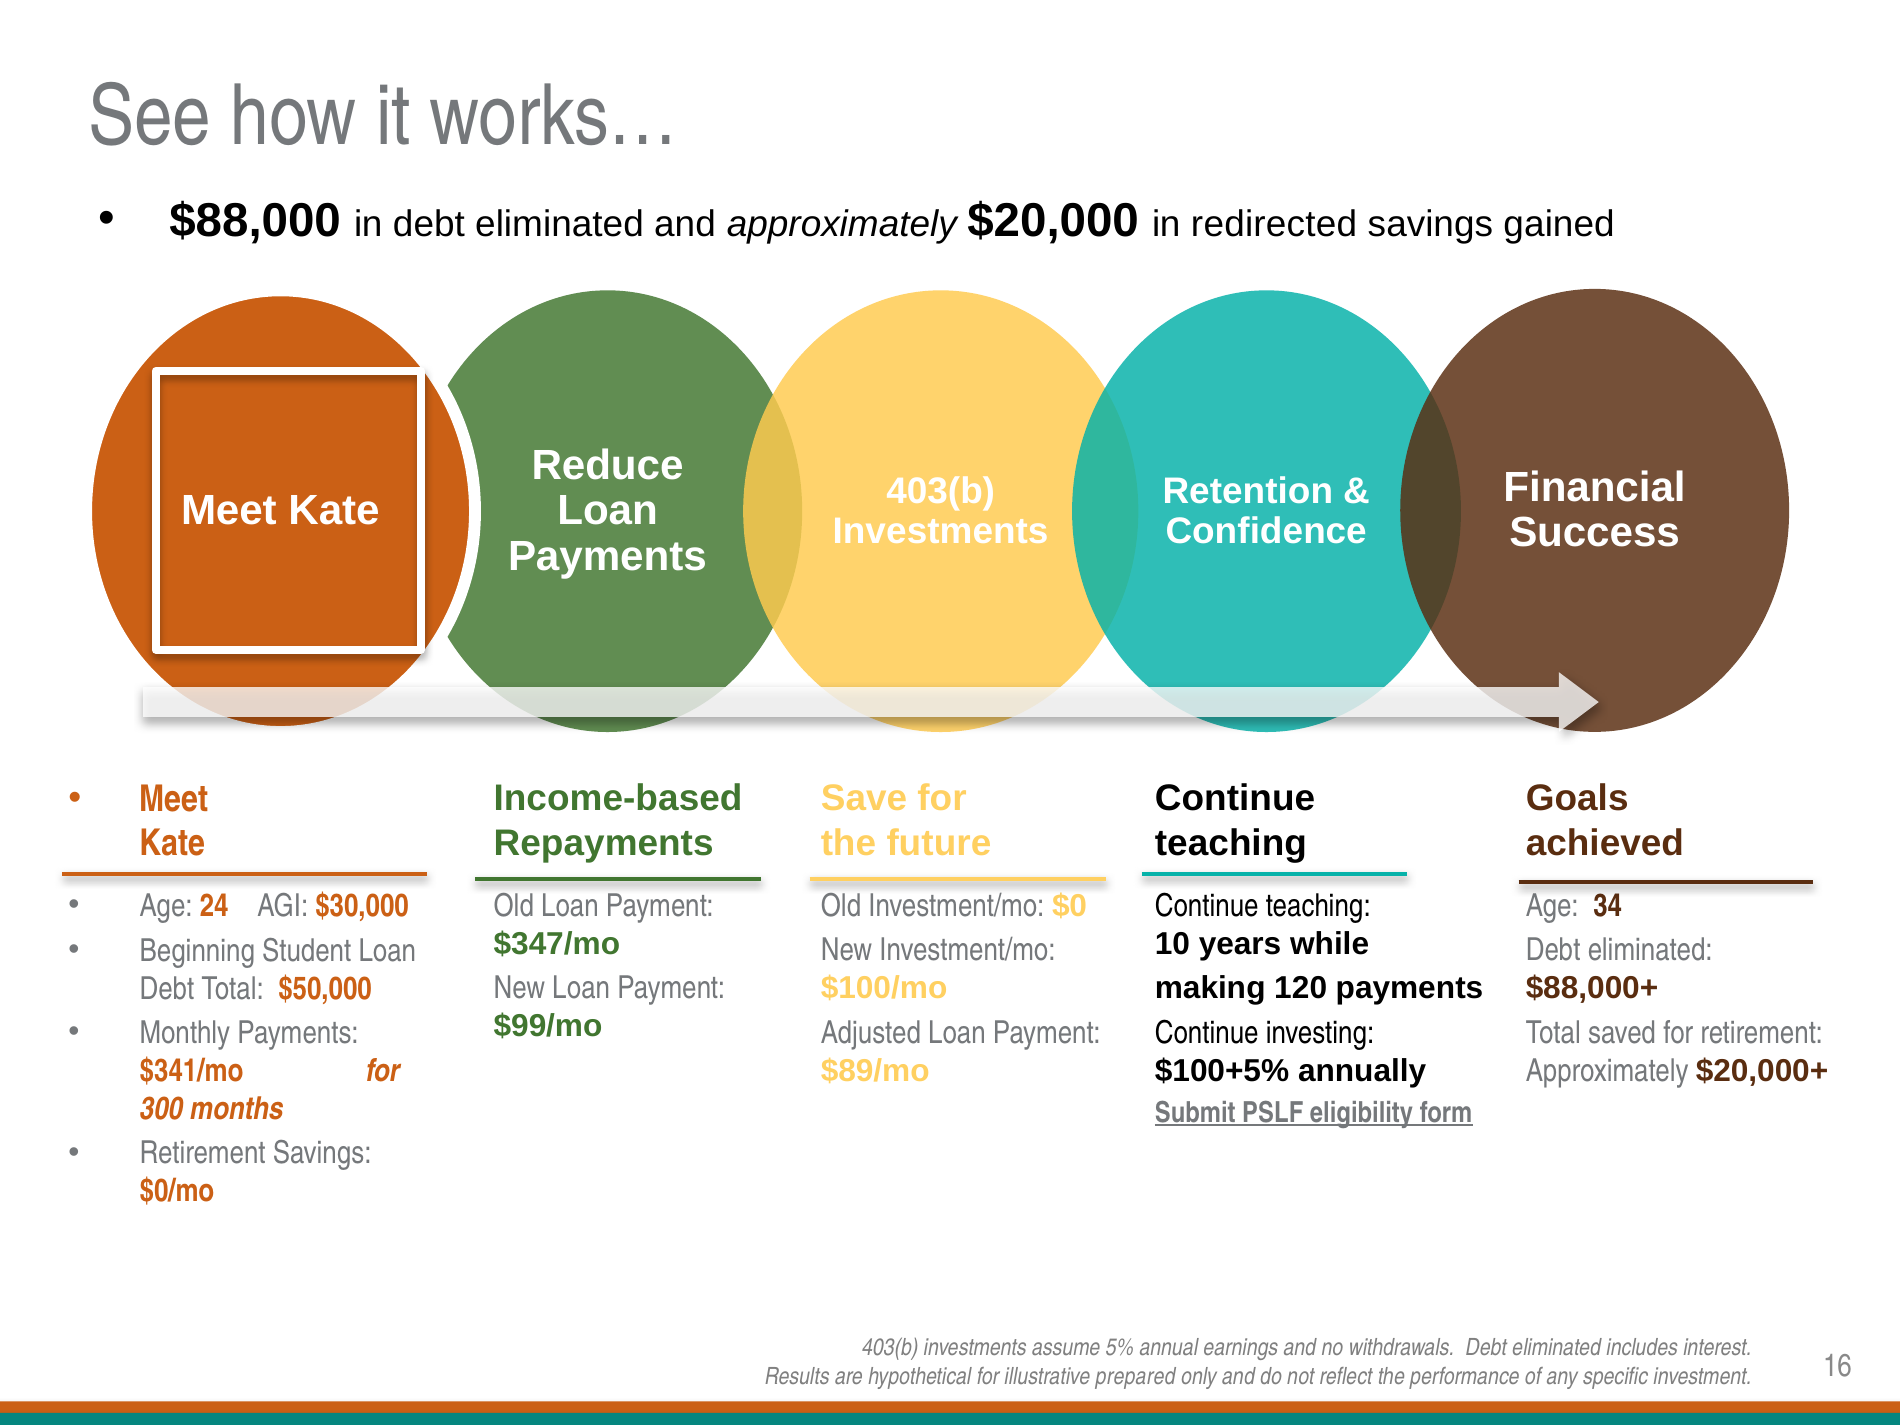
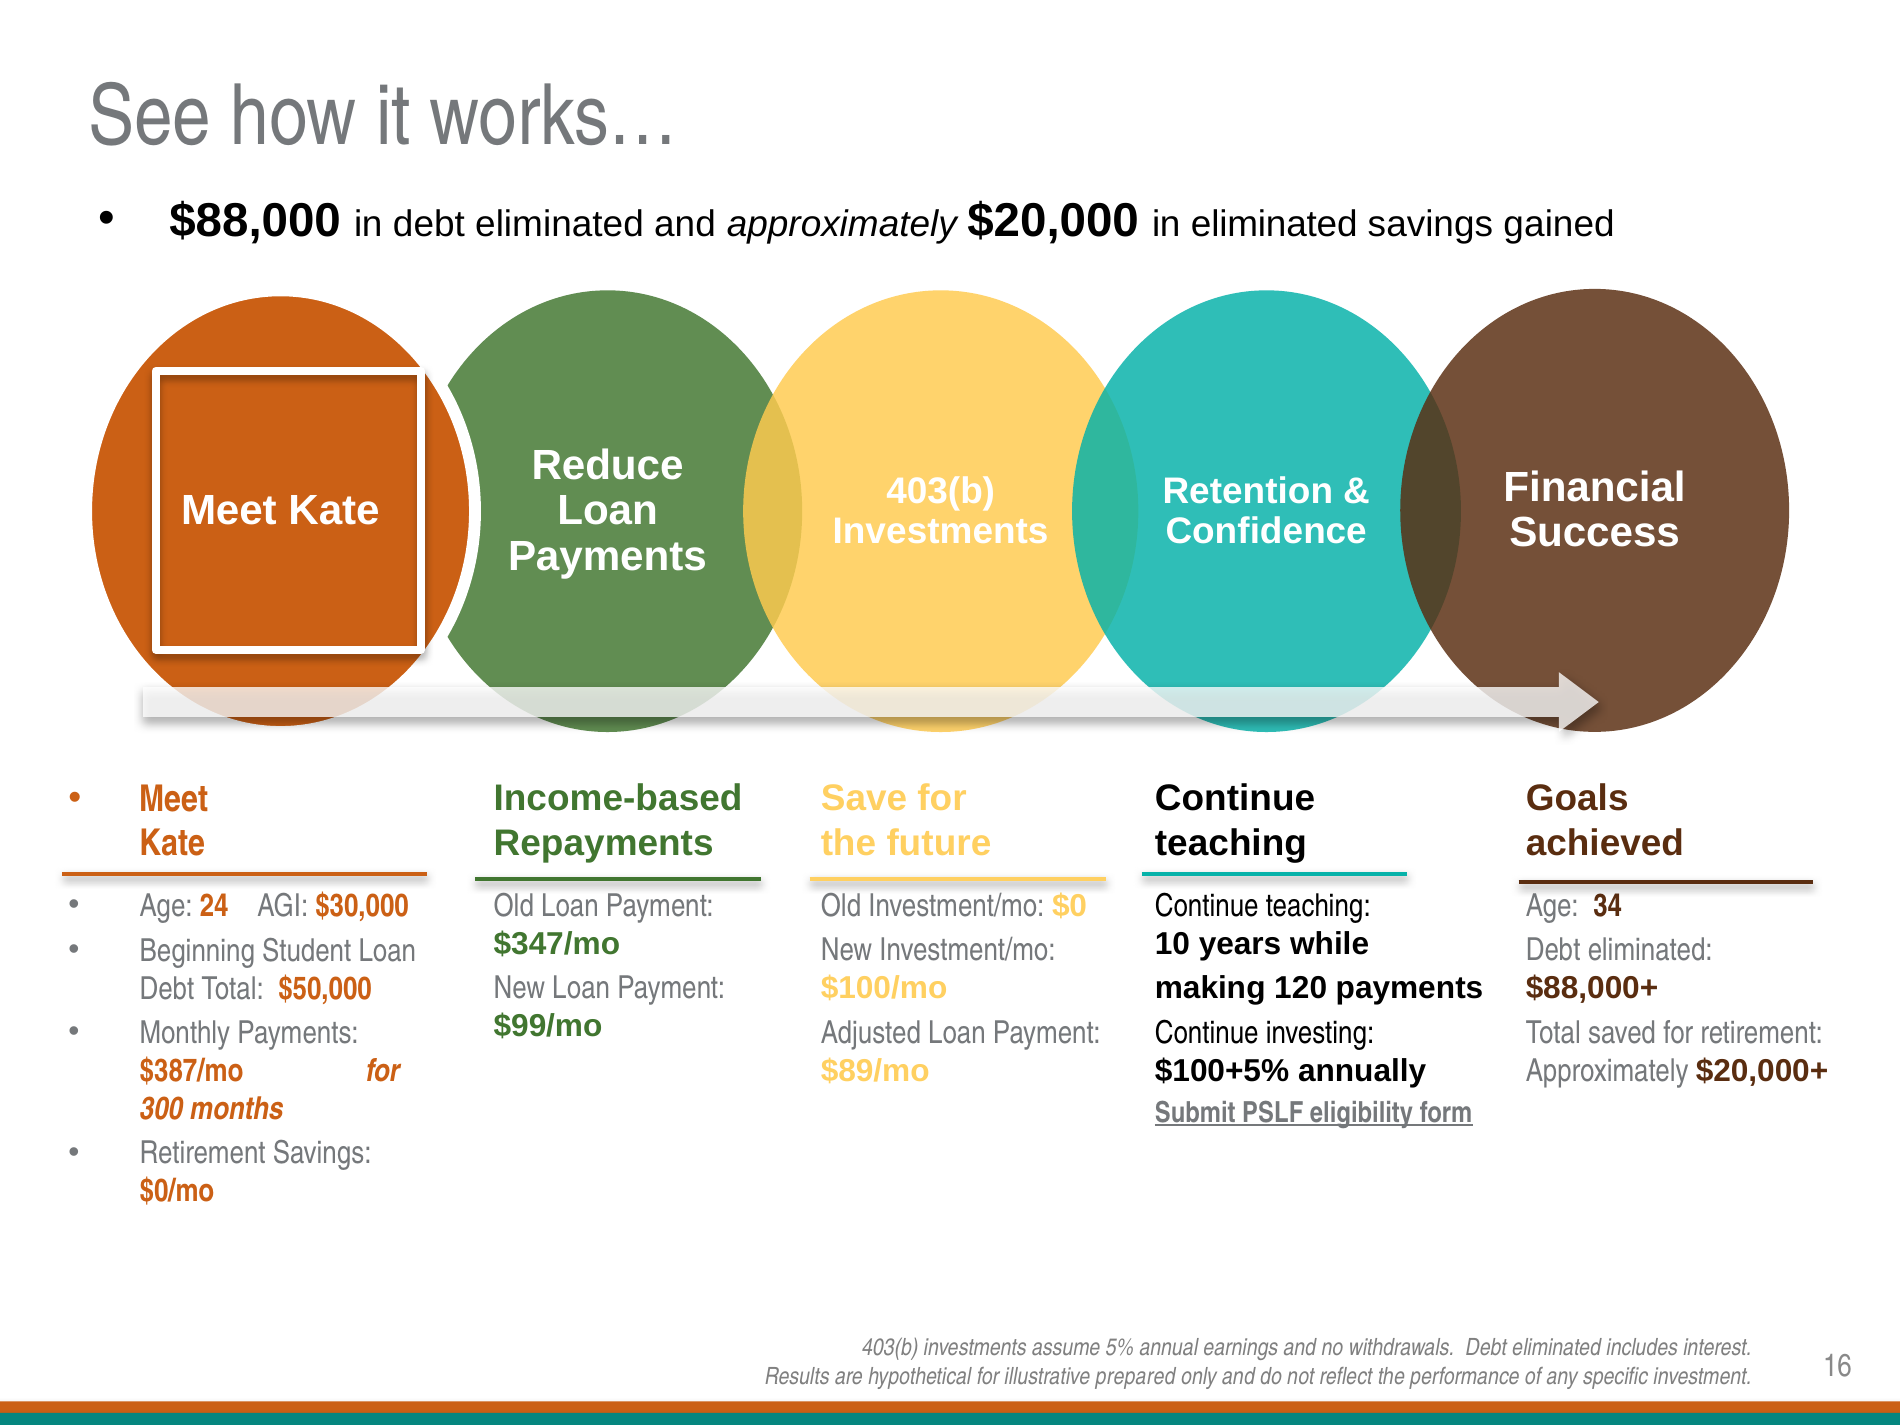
in redirected: redirected -> eliminated
$341/mo: $341/mo -> $387/mo
